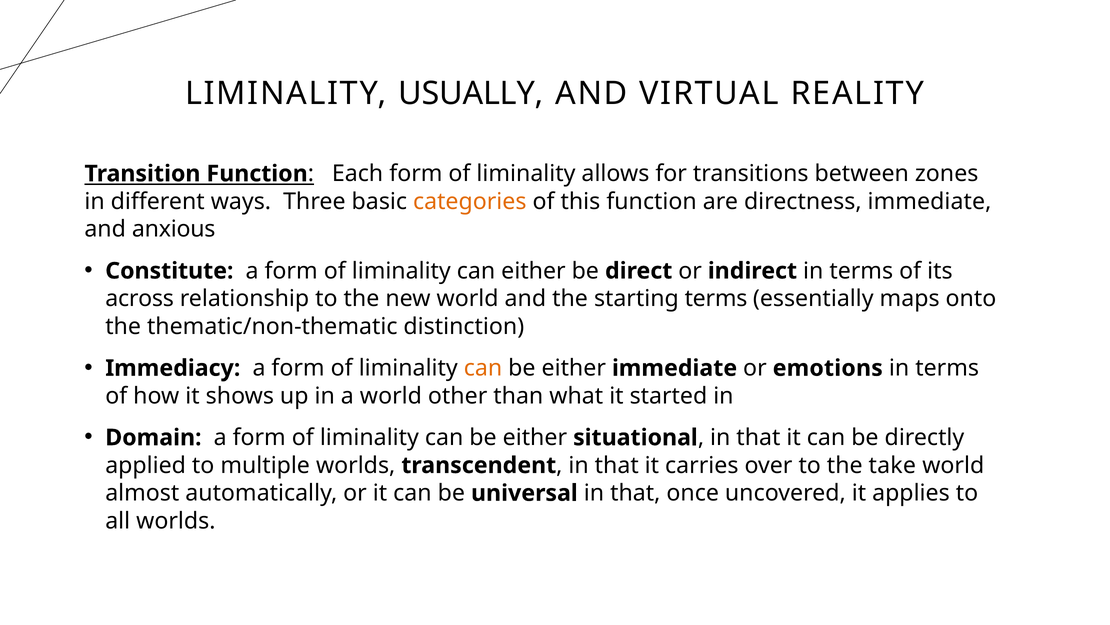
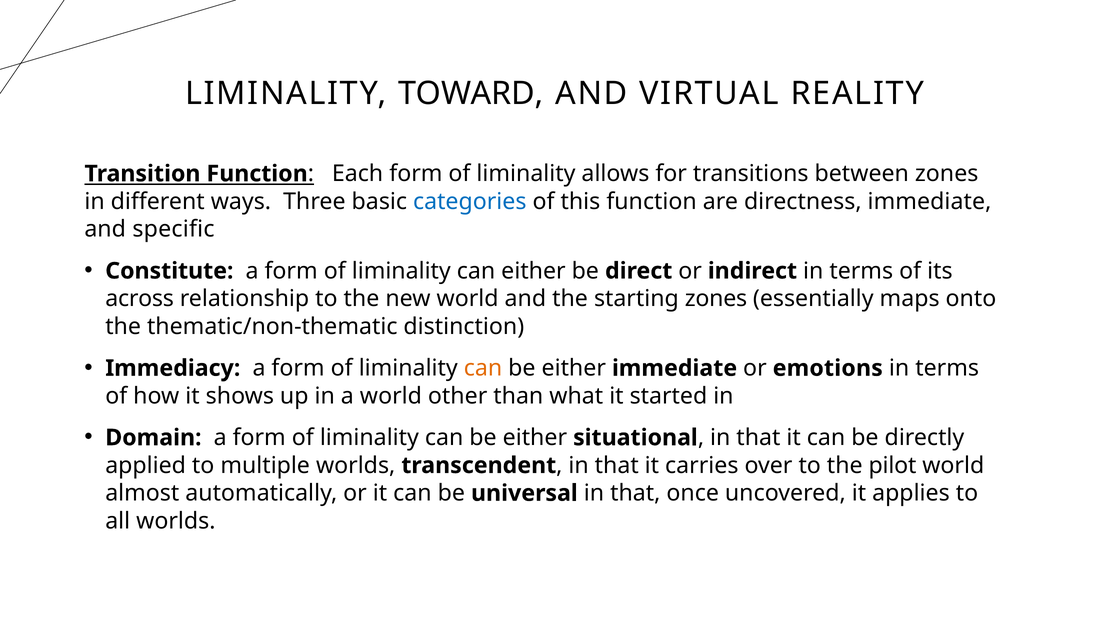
USUALLY: USUALLY -> TOWARD
categories colour: orange -> blue
anxious: anxious -> specific
starting terms: terms -> zones
take: take -> pilot
